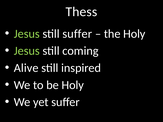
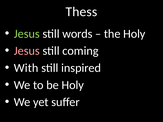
still suffer: suffer -> words
Jesus at (27, 51) colour: light green -> pink
Alive: Alive -> With
